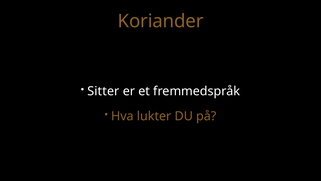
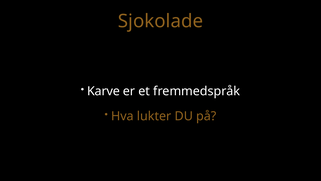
Koriander: Koriander -> Sjokolade
Sitter: Sitter -> Karve
